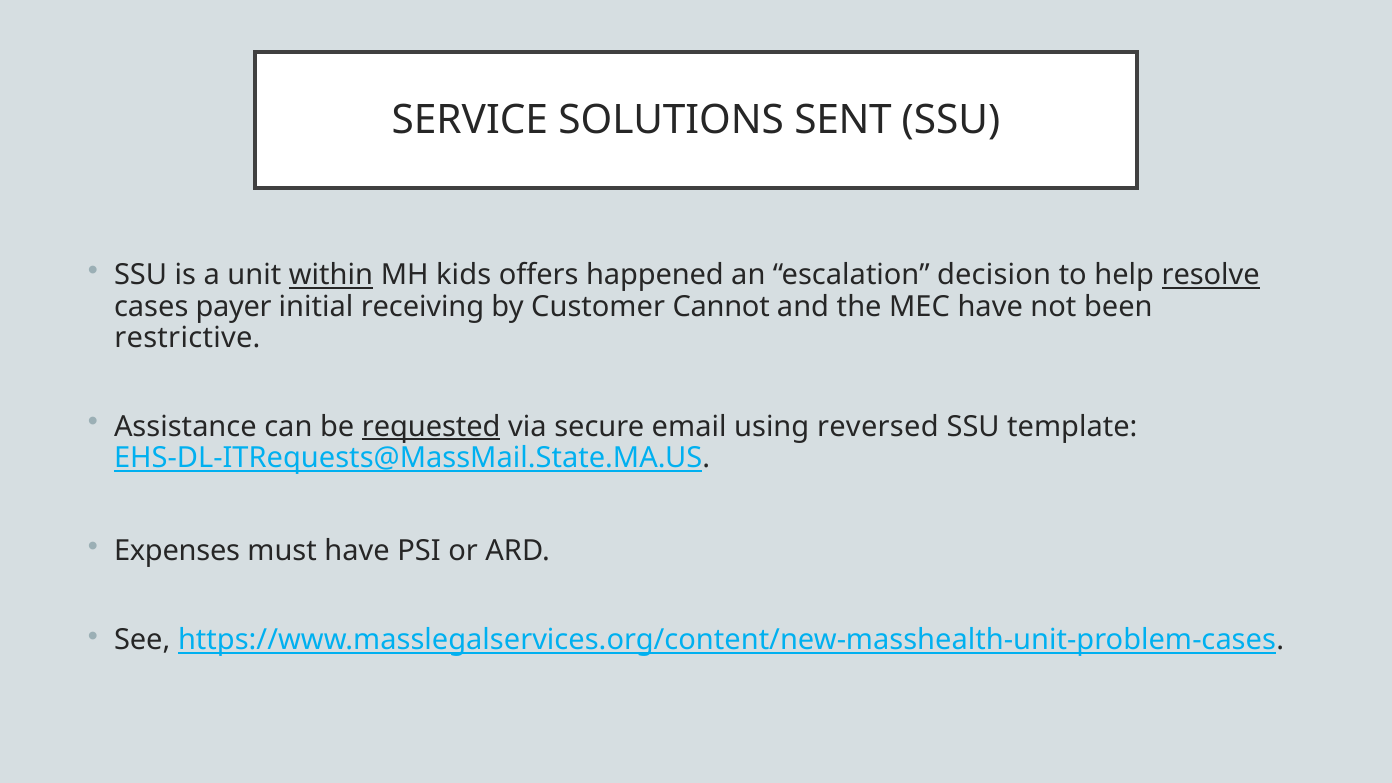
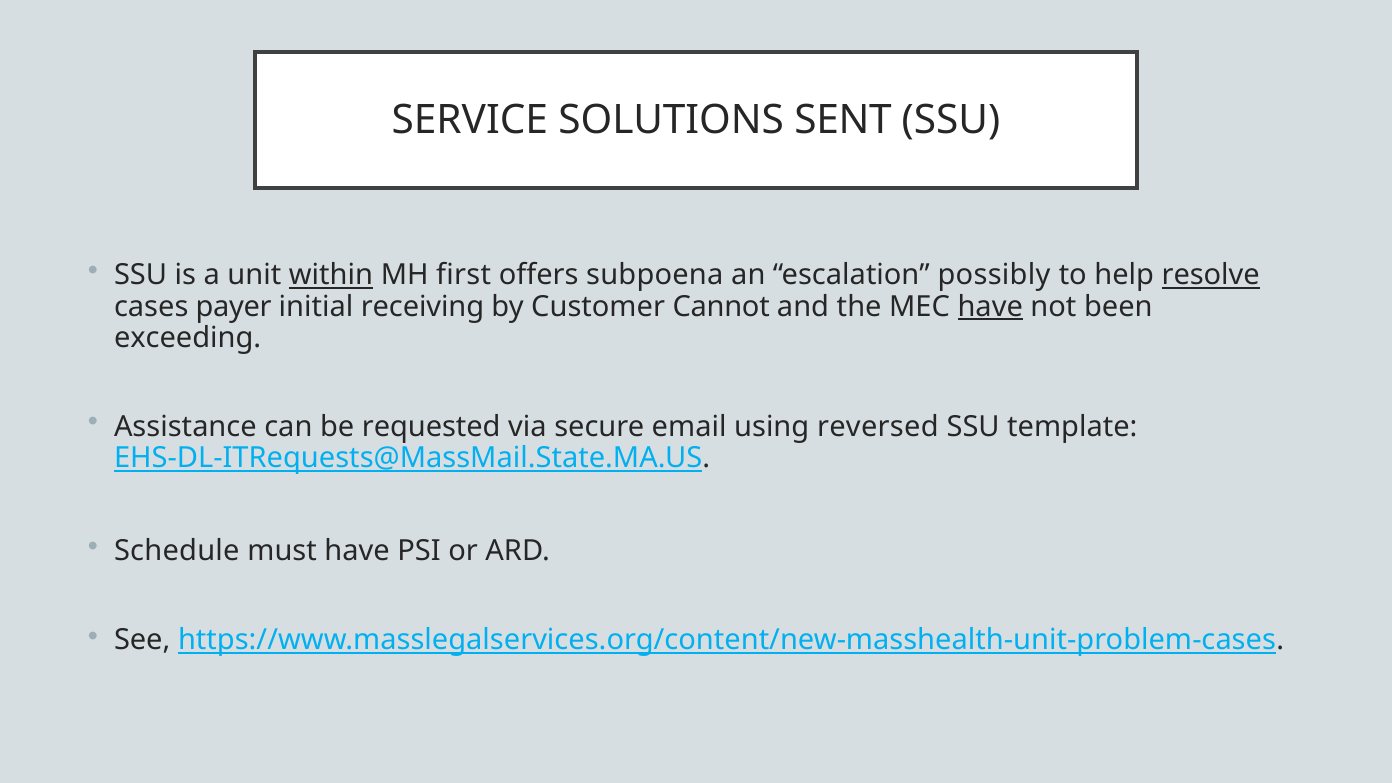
kids: kids -> first
happened: happened -> subpoena
decision: decision -> possibly
have at (990, 307) underline: none -> present
restrictive: restrictive -> exceeding
requested underline: present -> none
Expenses: Expenses -> Schedule
